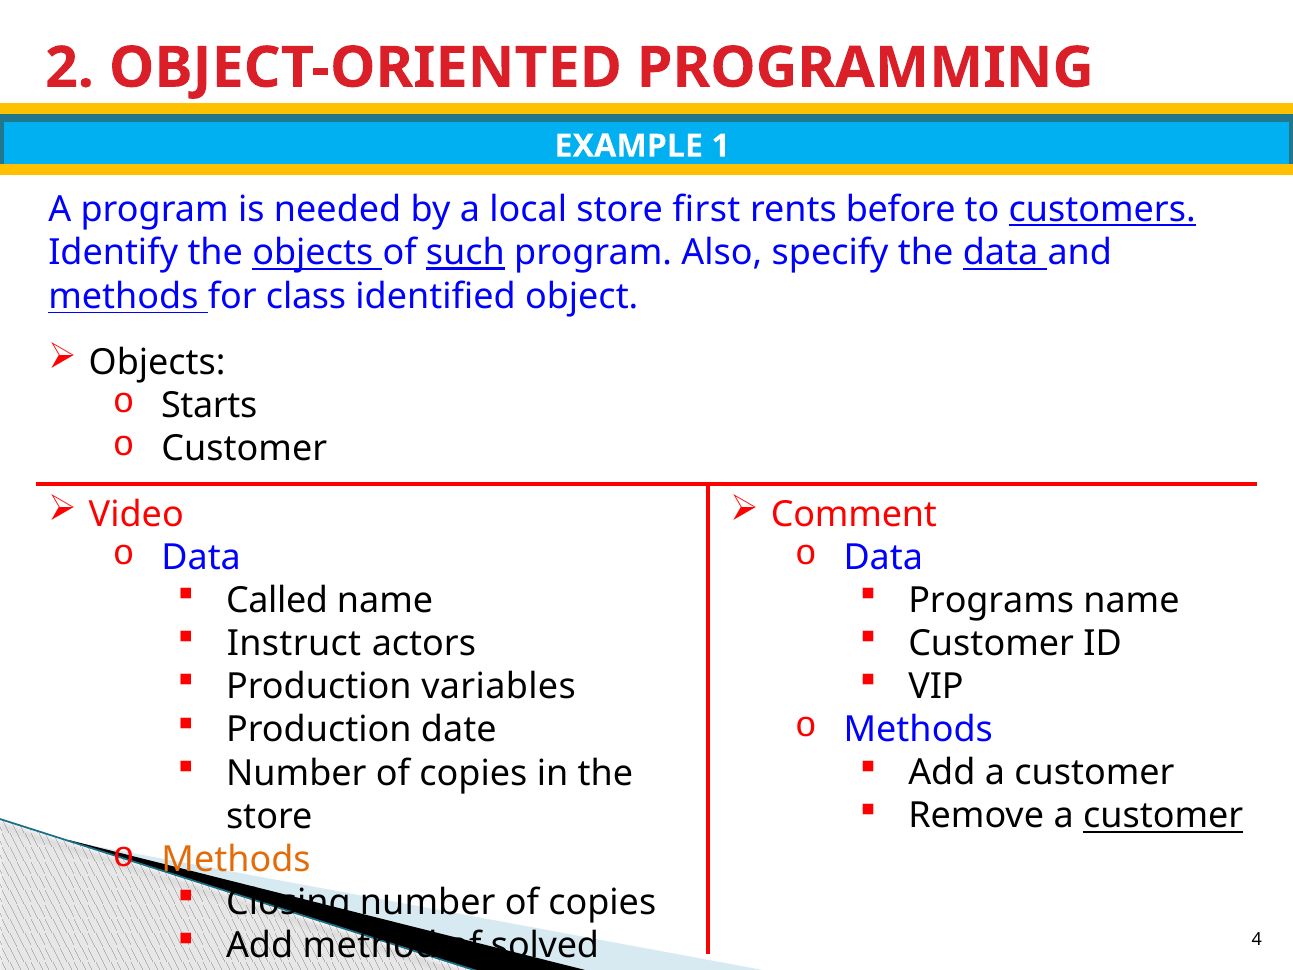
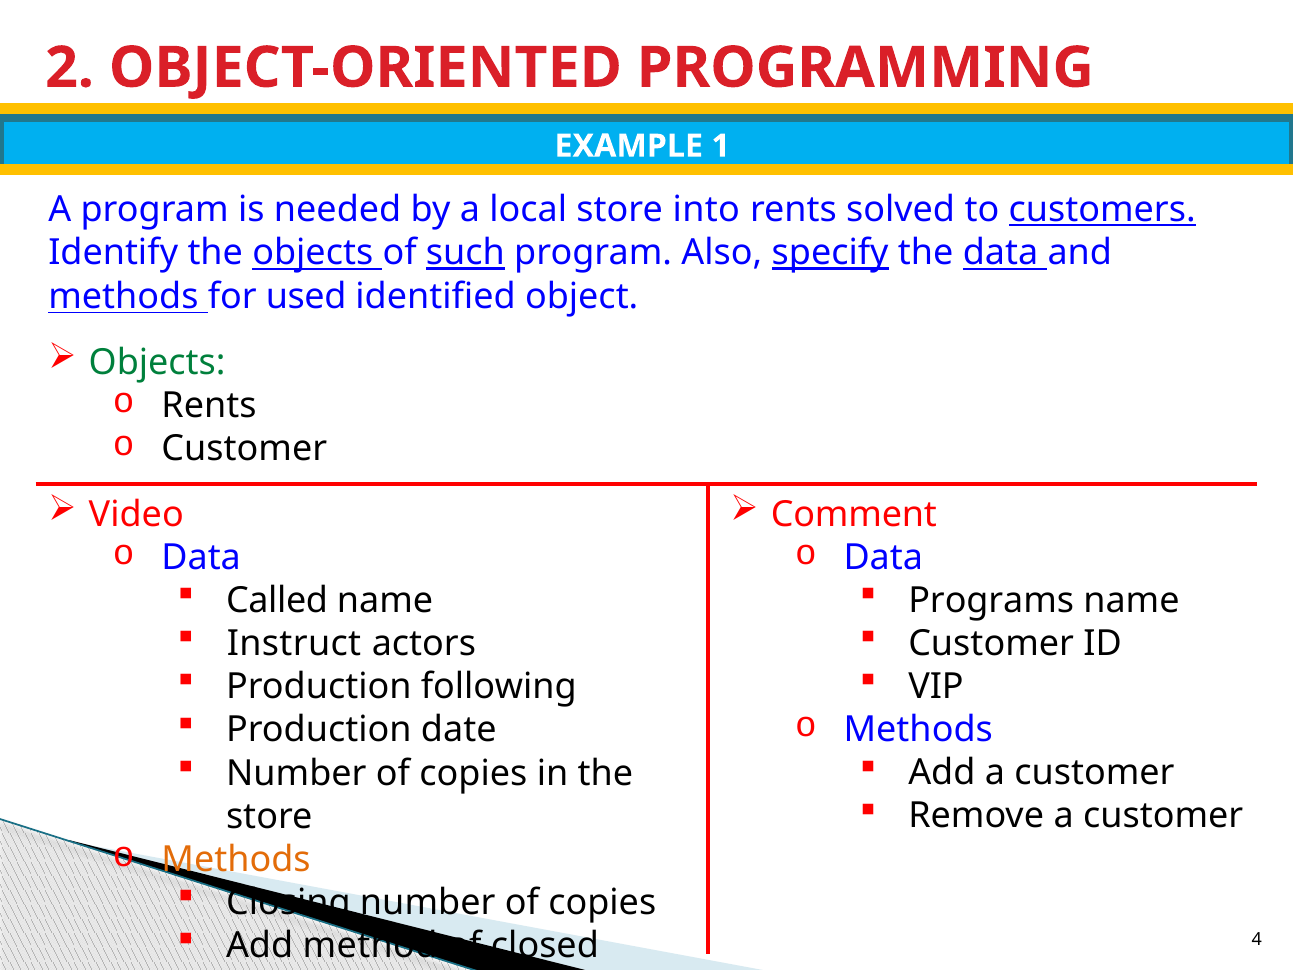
first: first -> into
before: before -> solved
specify underline: none -> present
class: class -> used
Objects at (157, 363) colour: black -> green
Starts at (209, 406): Starts -> Rents
variables: variables -> following
customer at (1163, 816) underline: present -> none
solved: solved -> closed
